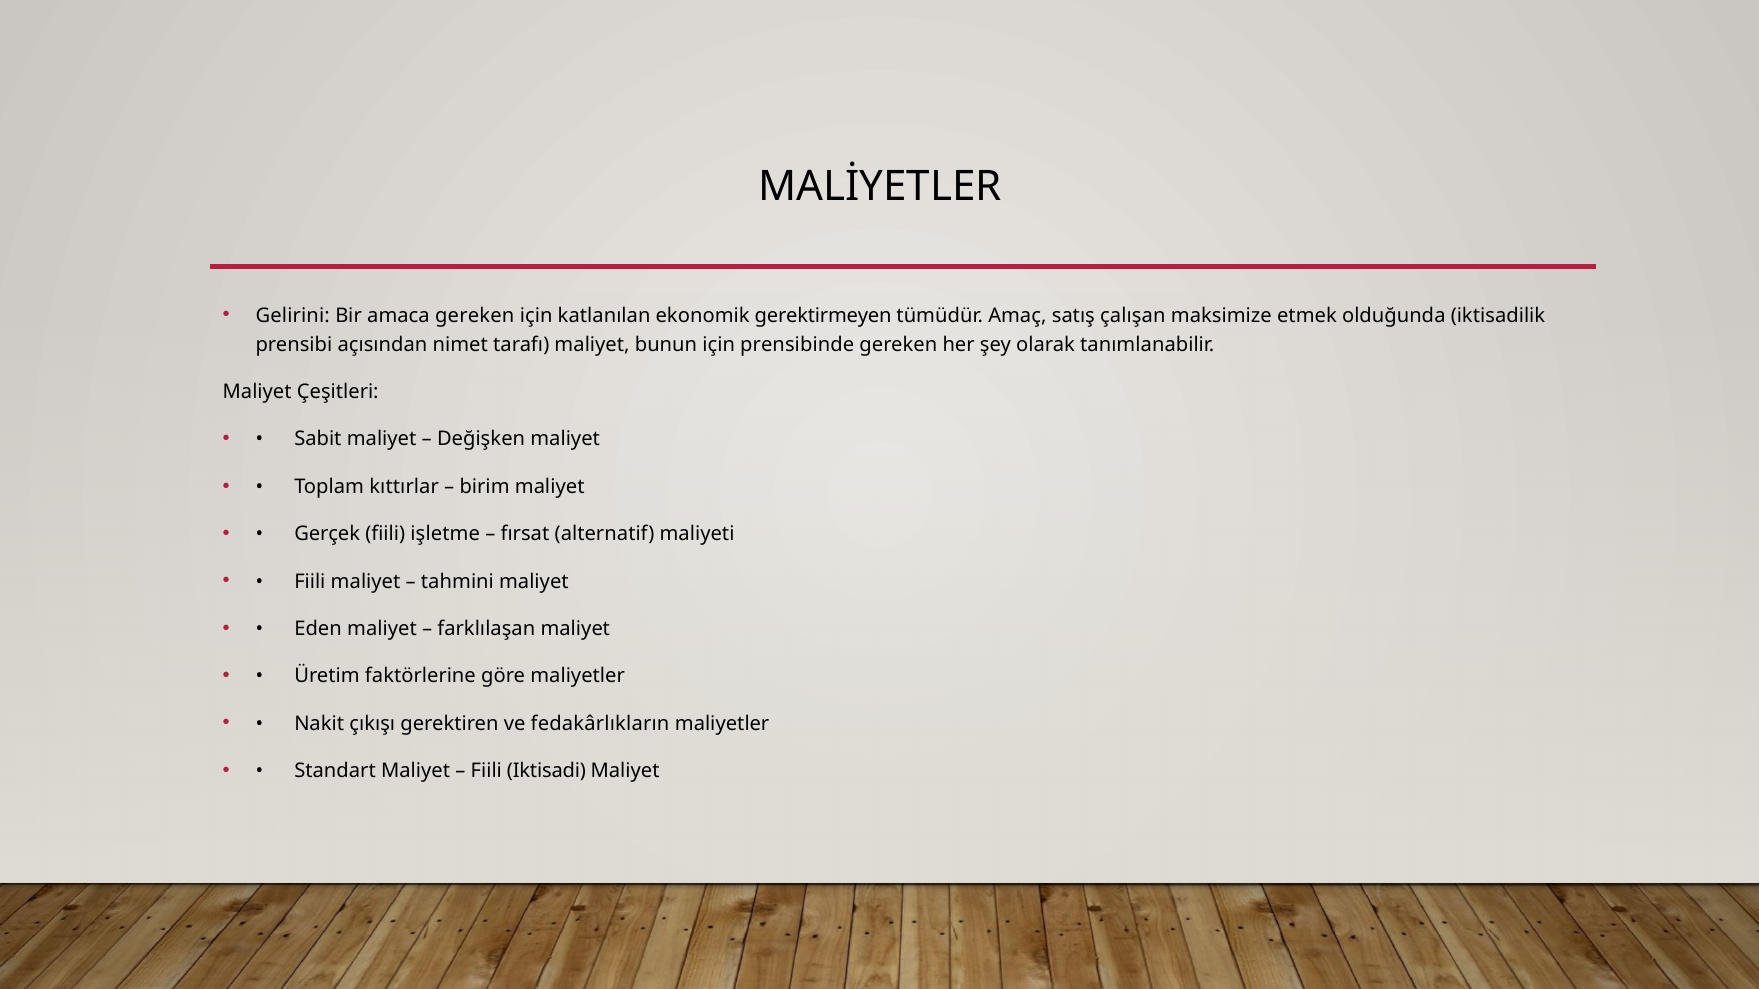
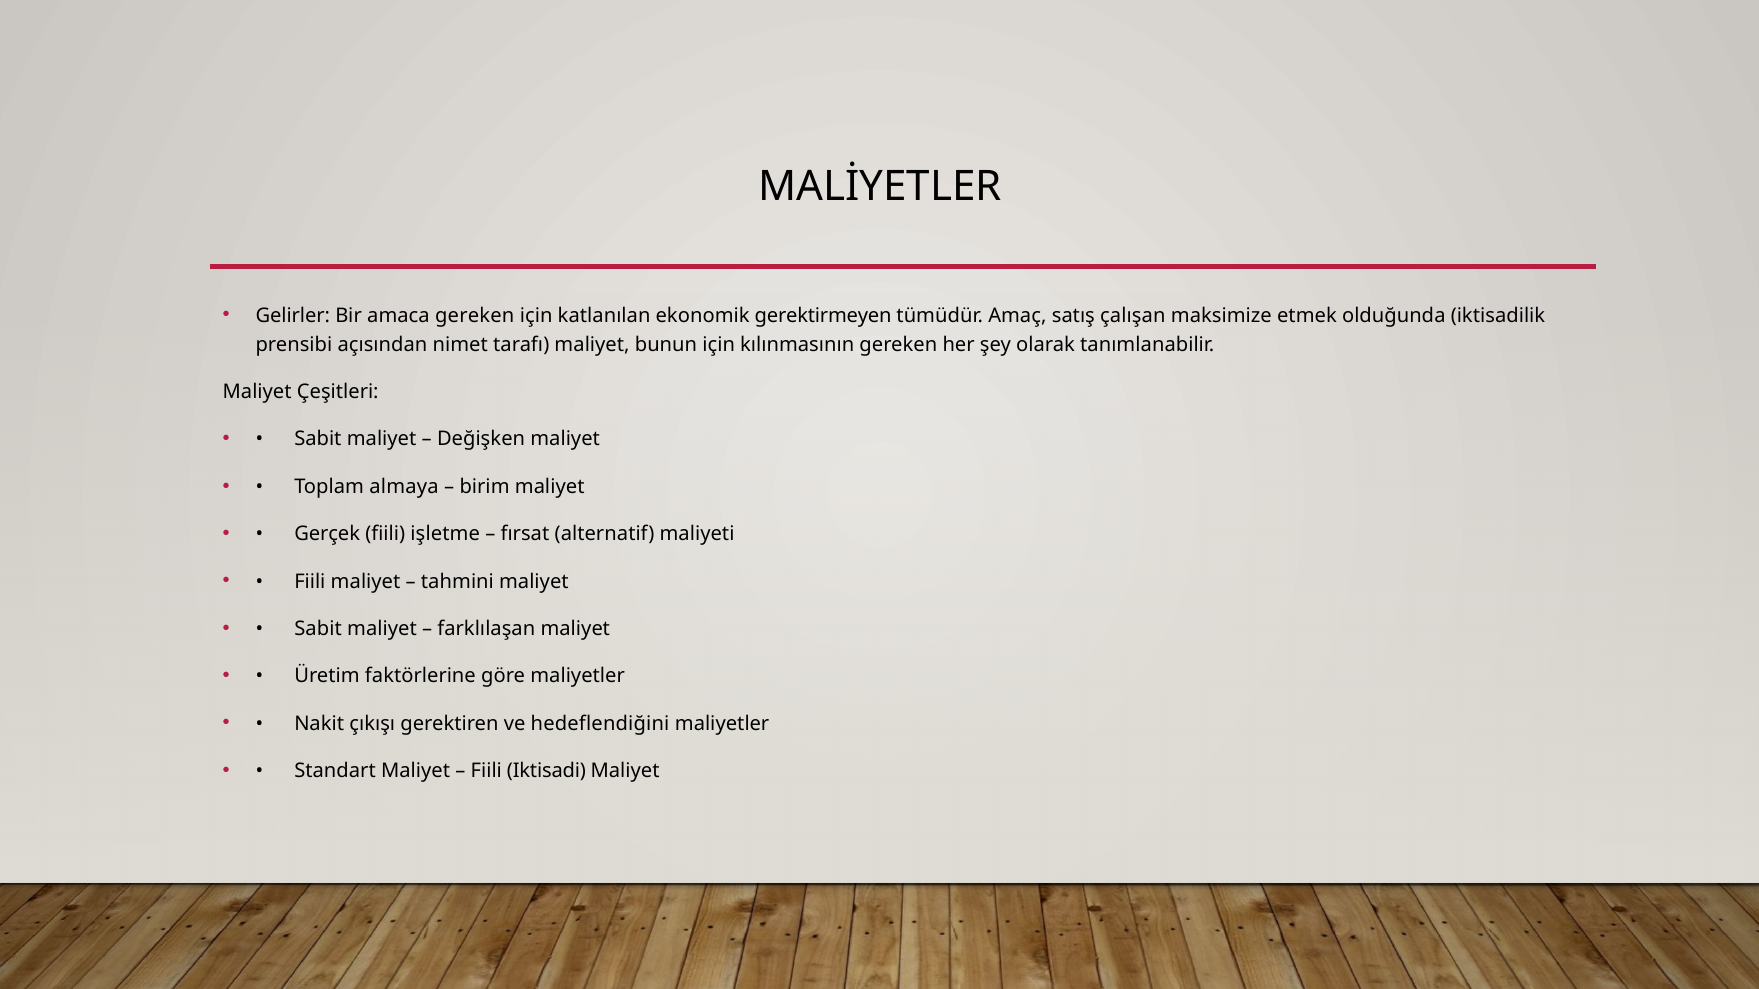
Gelirini: Gelirini -> Gelirler
prensibinde: prensibinde -> kılınmasının
kıttırlar: kıttırlar -> almaya
Eden at (318, 629): Eden -> Sabit
fedakârlıkların: fedakârlıkların -> hedeflendiğini
